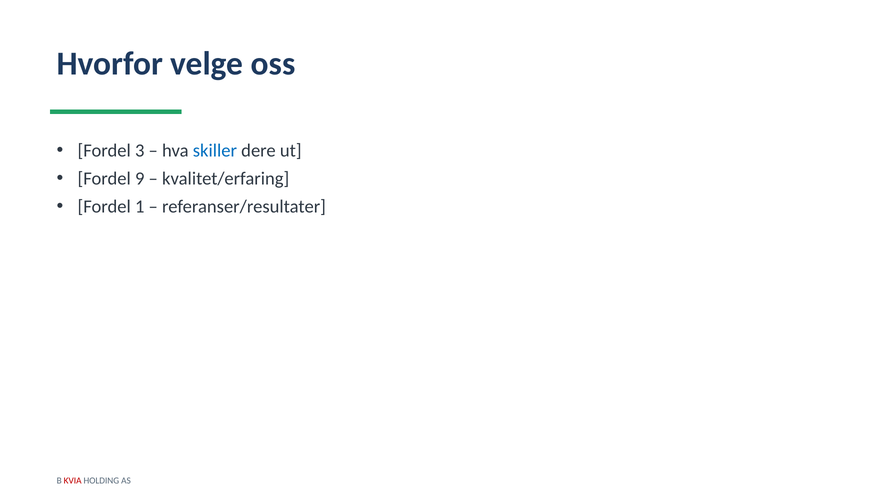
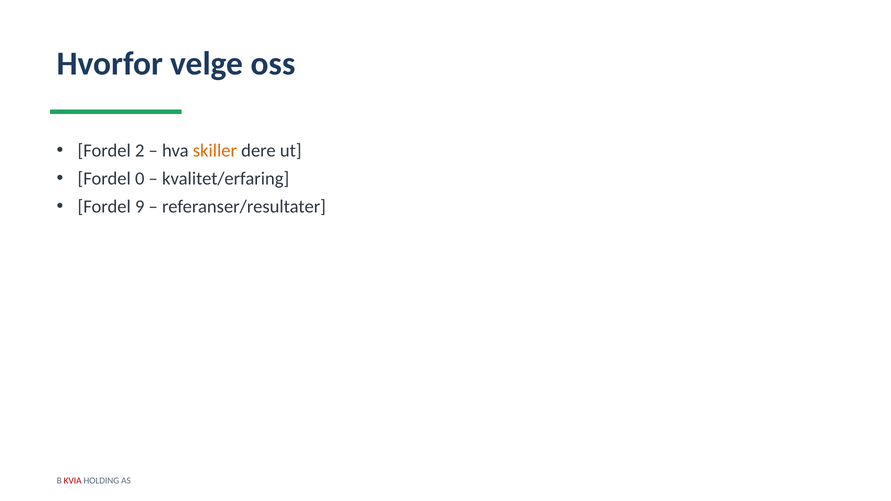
3: 3 -> 2
skiller colour: blue -> orange
9: 9 -> 0
1: 1 -> 9
